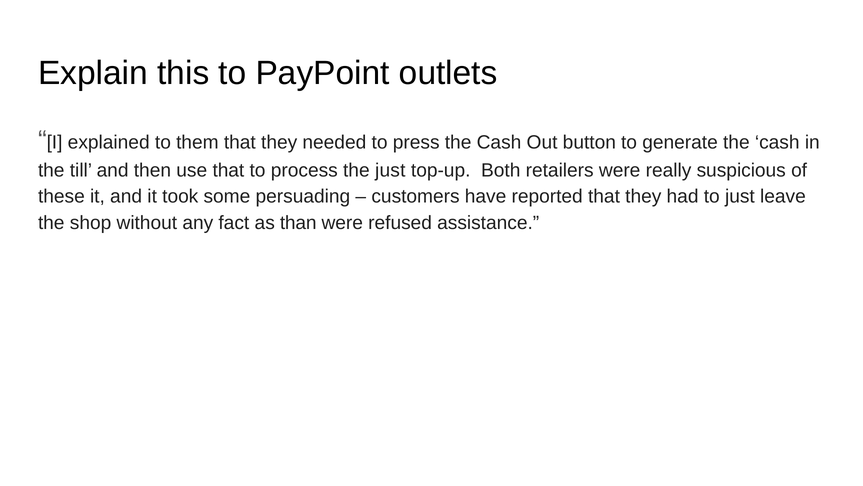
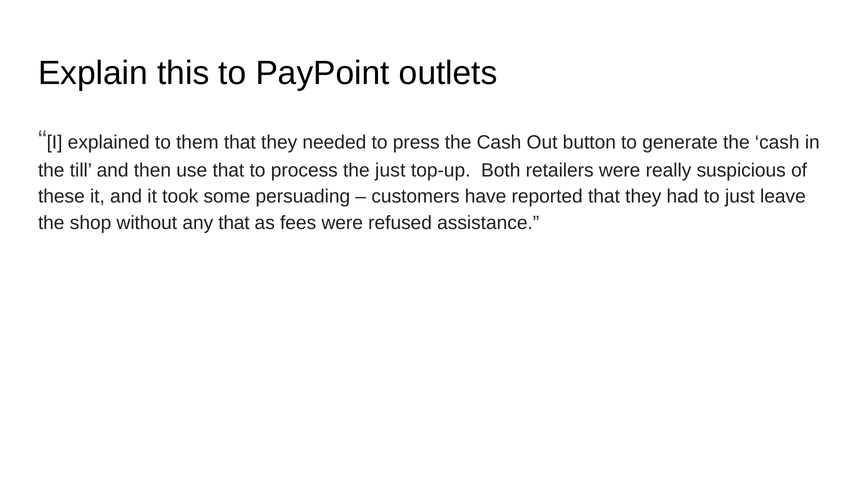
any fact: fact -> that
than: than -> fees
